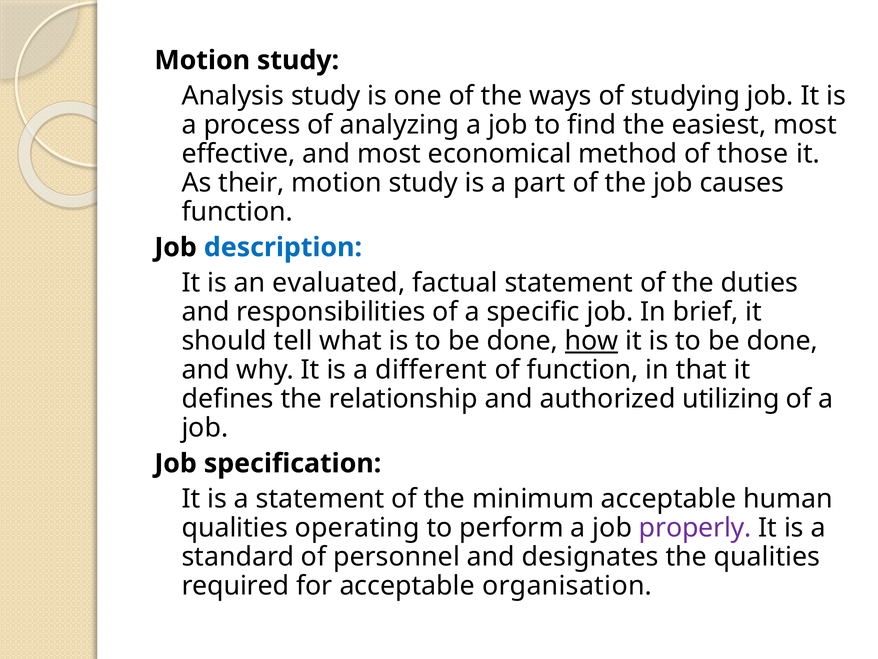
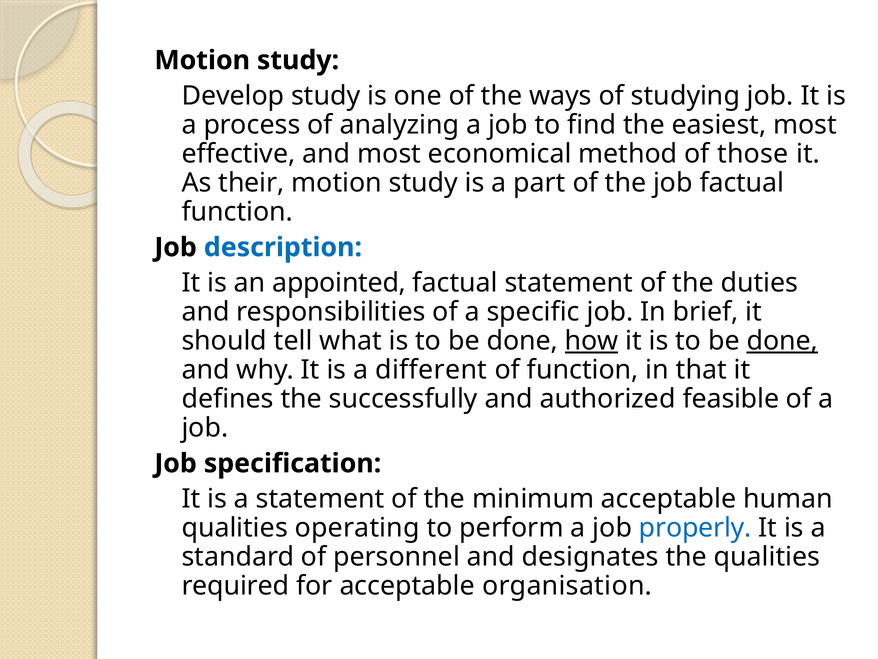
Analysis: Analysis -> Develop
job causes: causes -> factual
evaluated: evaluated -> appointed
done at (782, 341) underline: none -> present
relationship: relationship -> successfully
utilizing: utilizing -> feasible
properly colour: purple -> blue
